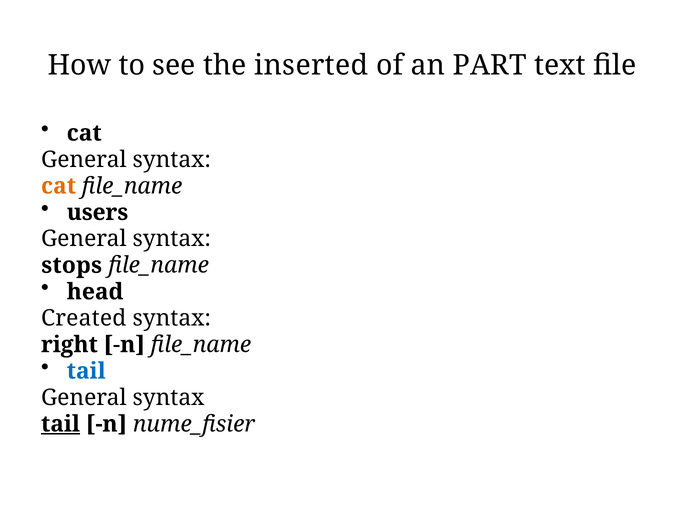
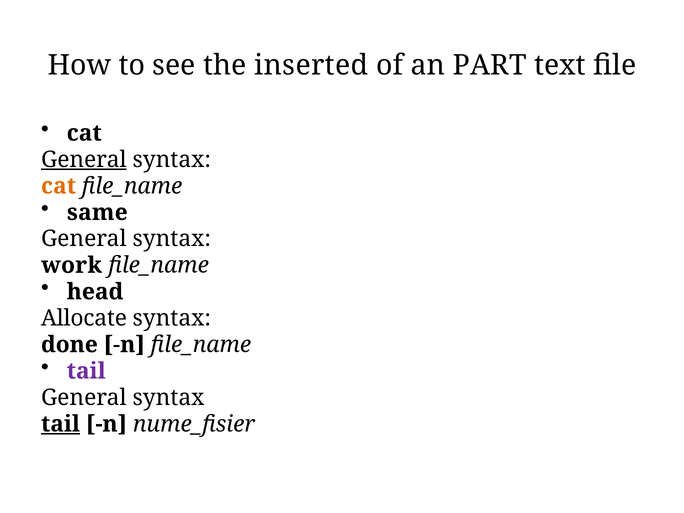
General at (84, 160) underline: none -> present
users: users -> same
stops: stops -> work
Created: Created -> Allocate
right: right -> done
tail at (86, 371) colour: blue -> purple
